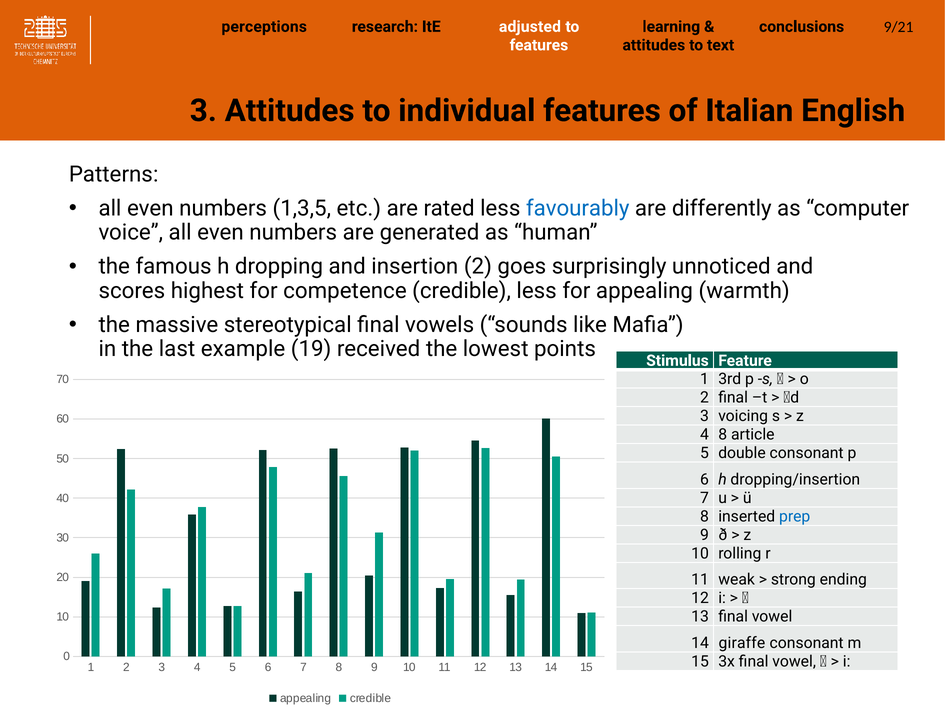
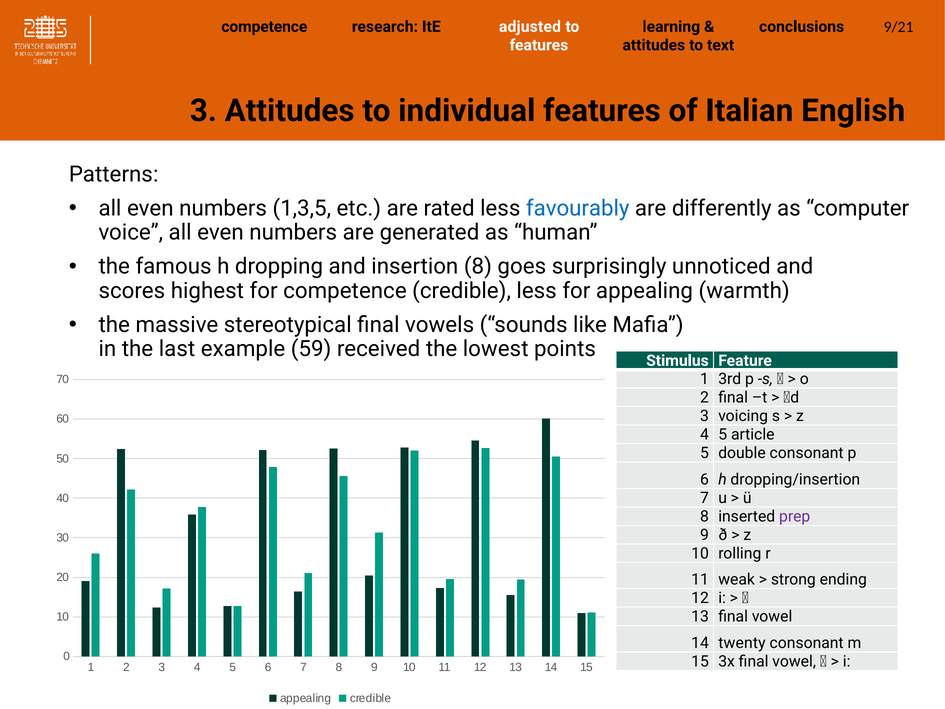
perceptions at (264, 27): perceptions -> competence
insertion 2: 2 -> 8
19: 19 -> 59
8 at (723, 434): 8 -> 5
prep colour: blue -> purple
giraffe: giraffe -> twenty
